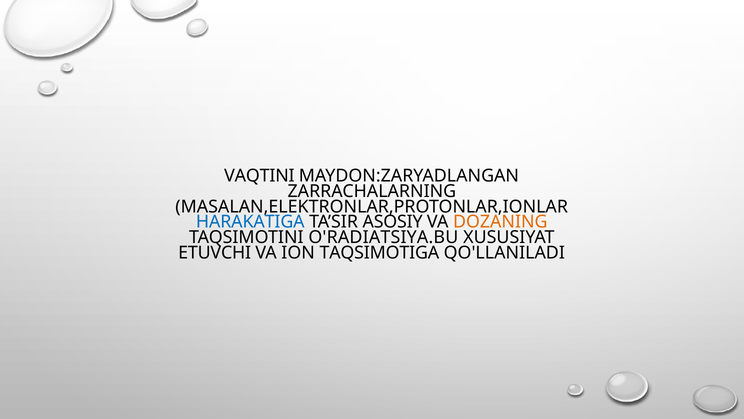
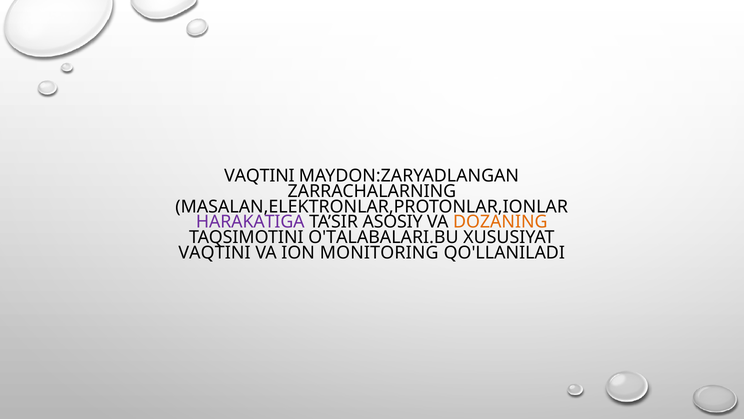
HARAKATIGA colour: blue -> purple
O'RADIATSIYA.BU: O'RADIATSIYA.BU -> O'TALABALARI.BU
ETUVCHI at (215, 253): ETUVCHI -> VAQTINI
TAQSIMOTIGA: TAQSIMOTIGA -> MONITORING
